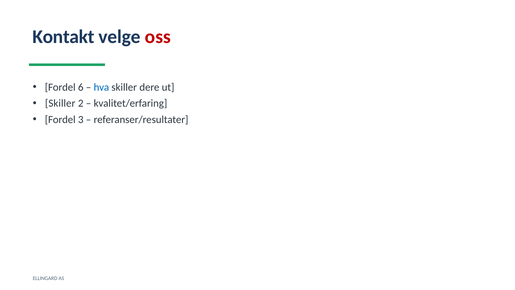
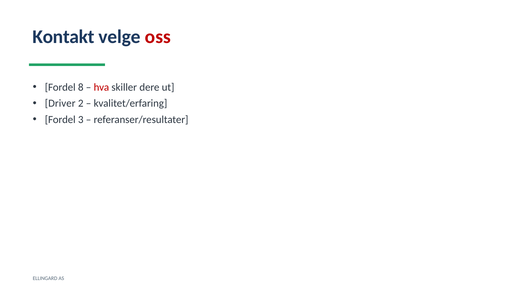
6: 6 -> 8
hva colour: blue -> red
Skiller at (60, 103): Skiller -> Driver
